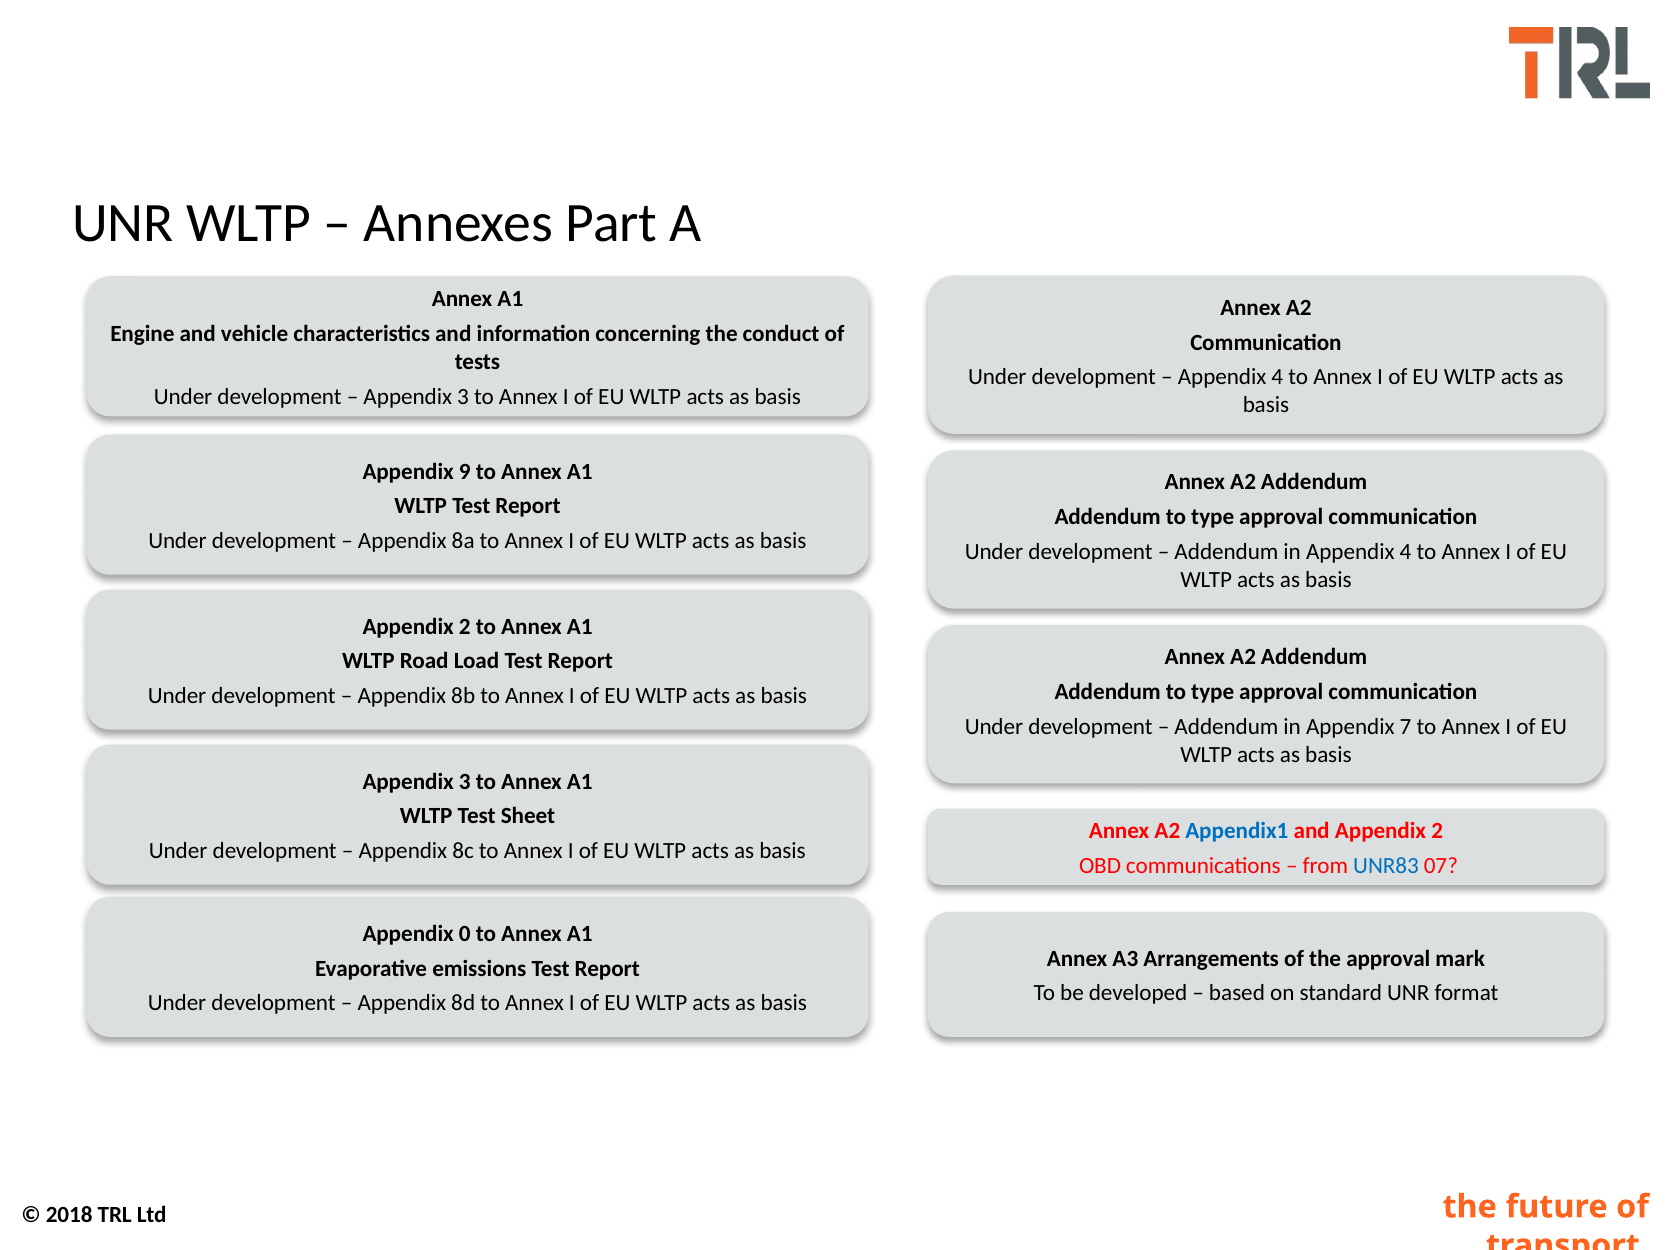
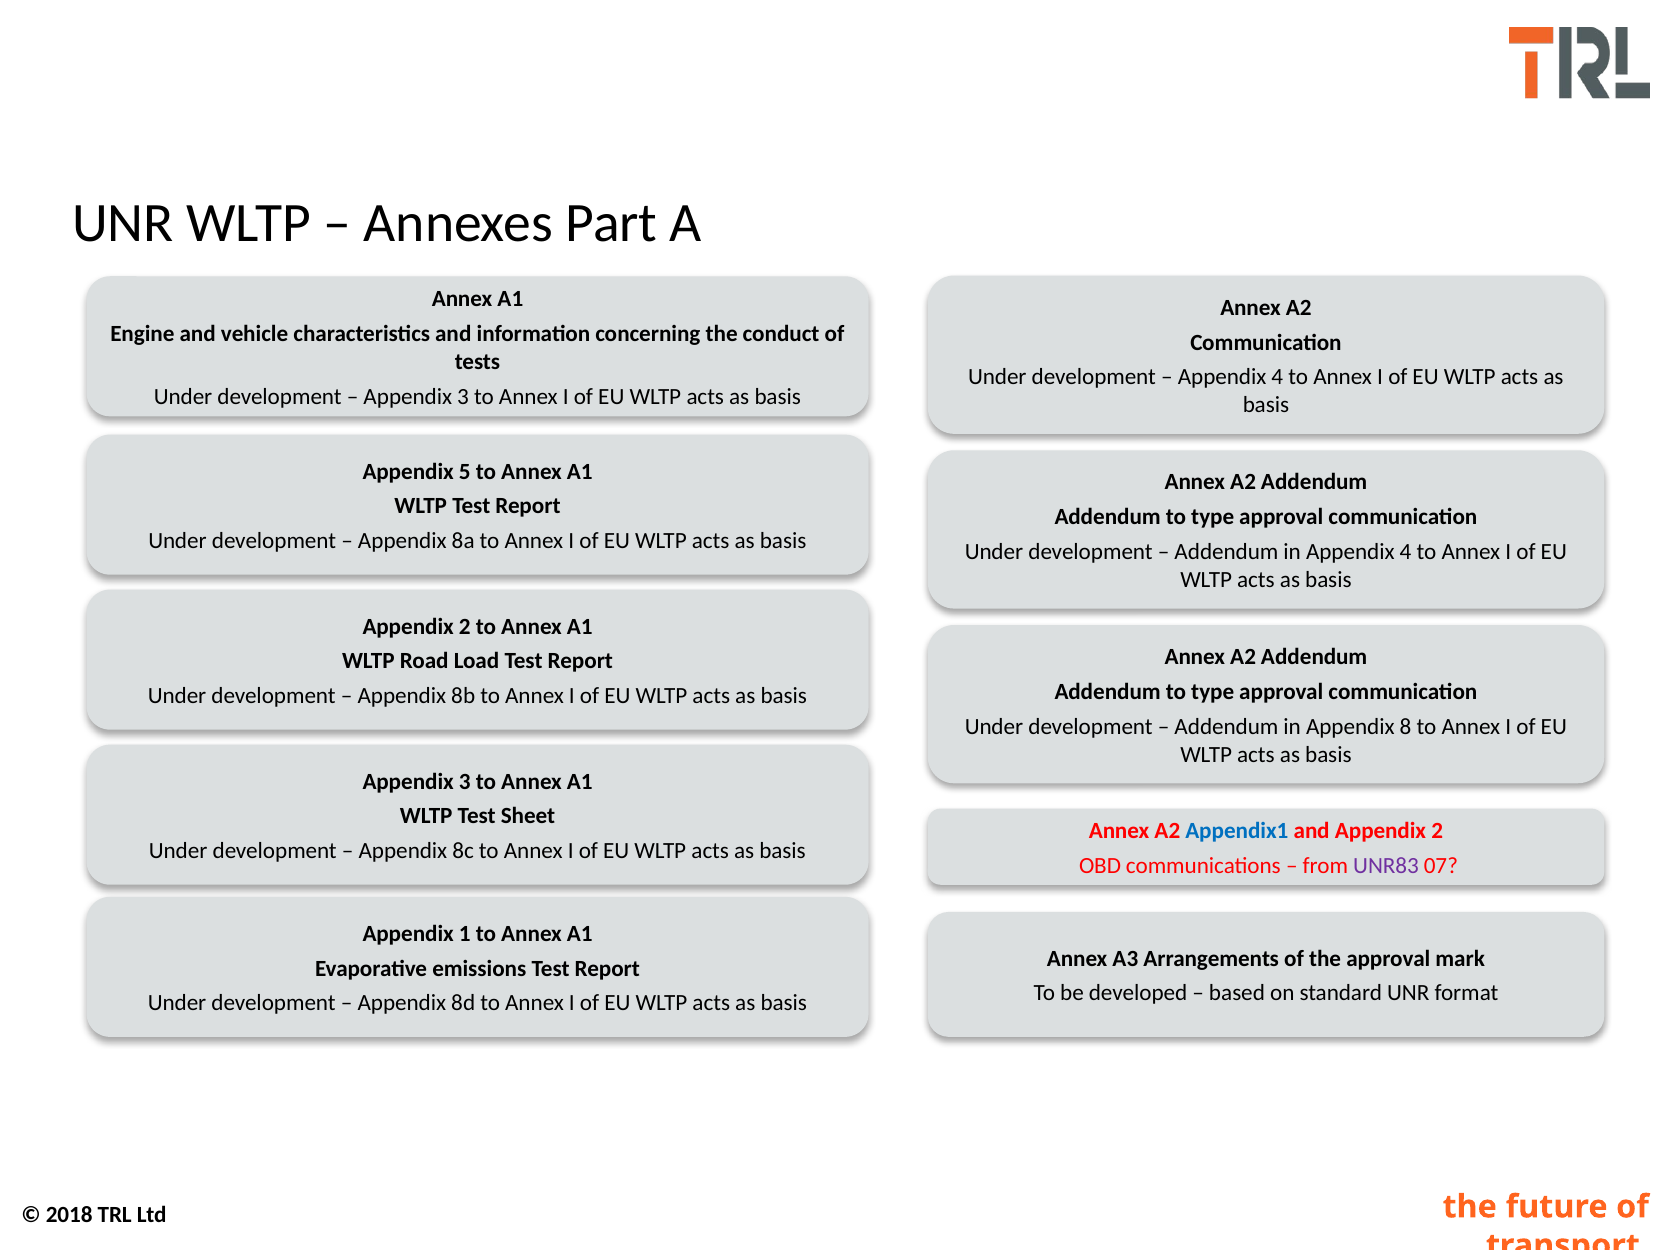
9: 9 -> 5
7: 7 -> 8
UNR83 colour: blue -> purple
0: 0 -> 1
